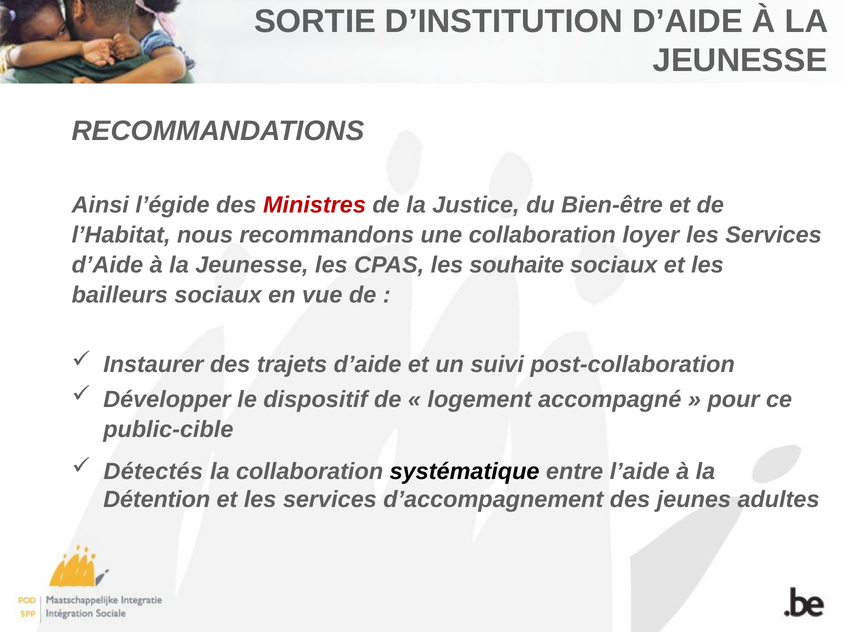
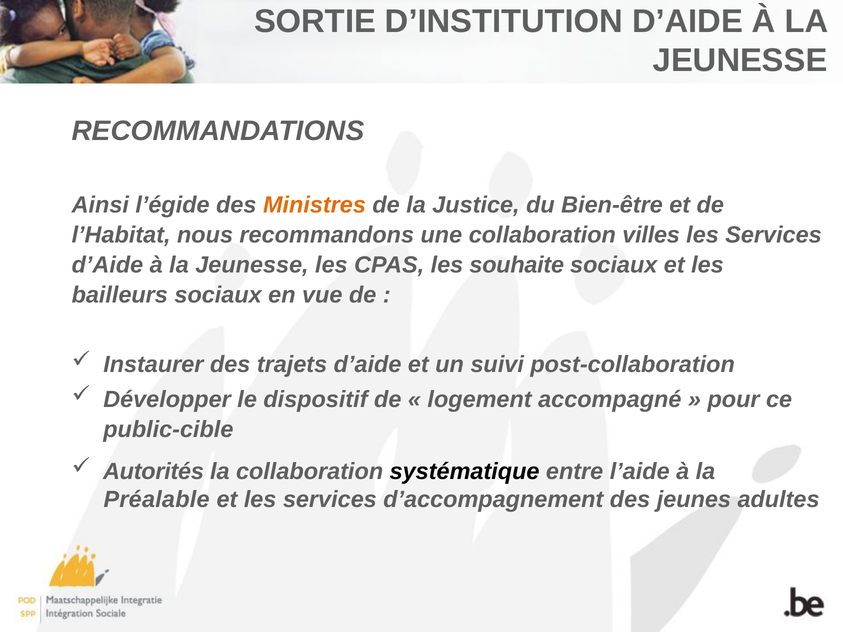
Ministres colour: red -> orange
loyer: loyer -> villes
Détectés: Détectés -> Autorités
Détention: Détention -> Préalable
